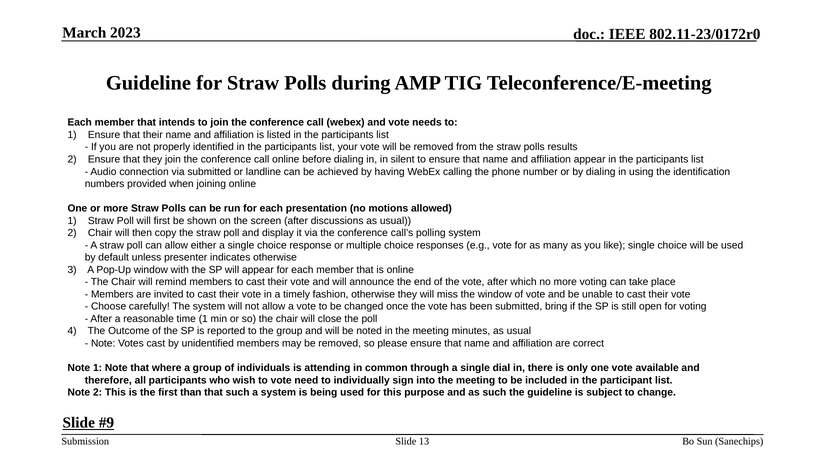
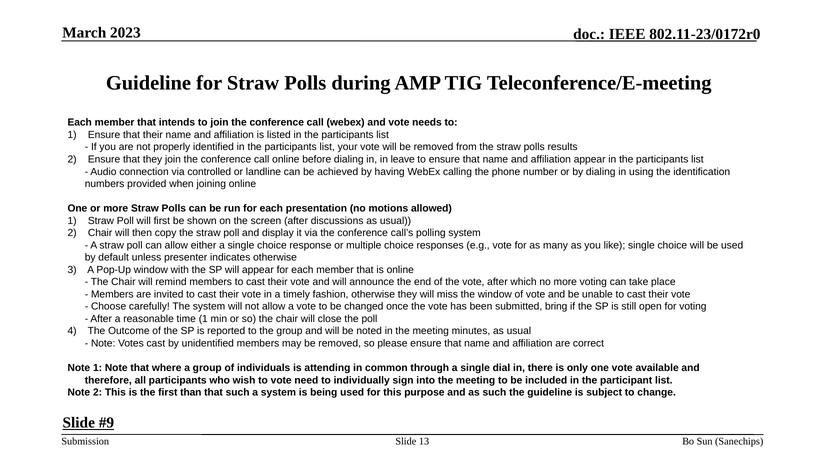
silent: silent -> leave
via submitted: submitted -> controlled
